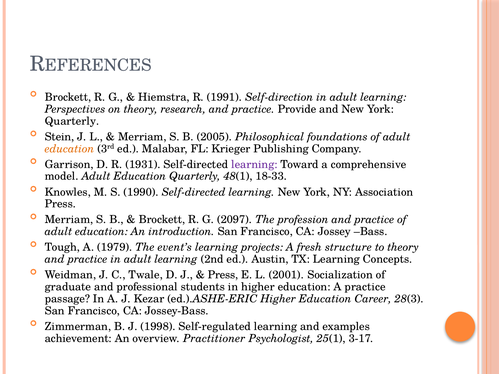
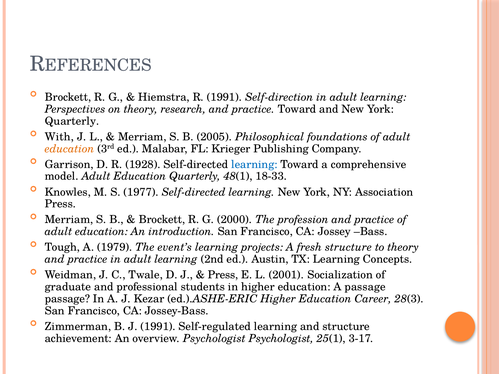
practice Provide: Provide -> Toward
Stein: Stein -> With
1931: 1931 -> 1928
learning at (254, 164) colour: purple -> blue
1990: 1990 -> 1977
2097: 2097 -> 2000
A practice: practice -> passage
J 1998: 1998 -> 1991
and examples: examples -> structure
overview Practitioner: Practitioner -> Psychologist
